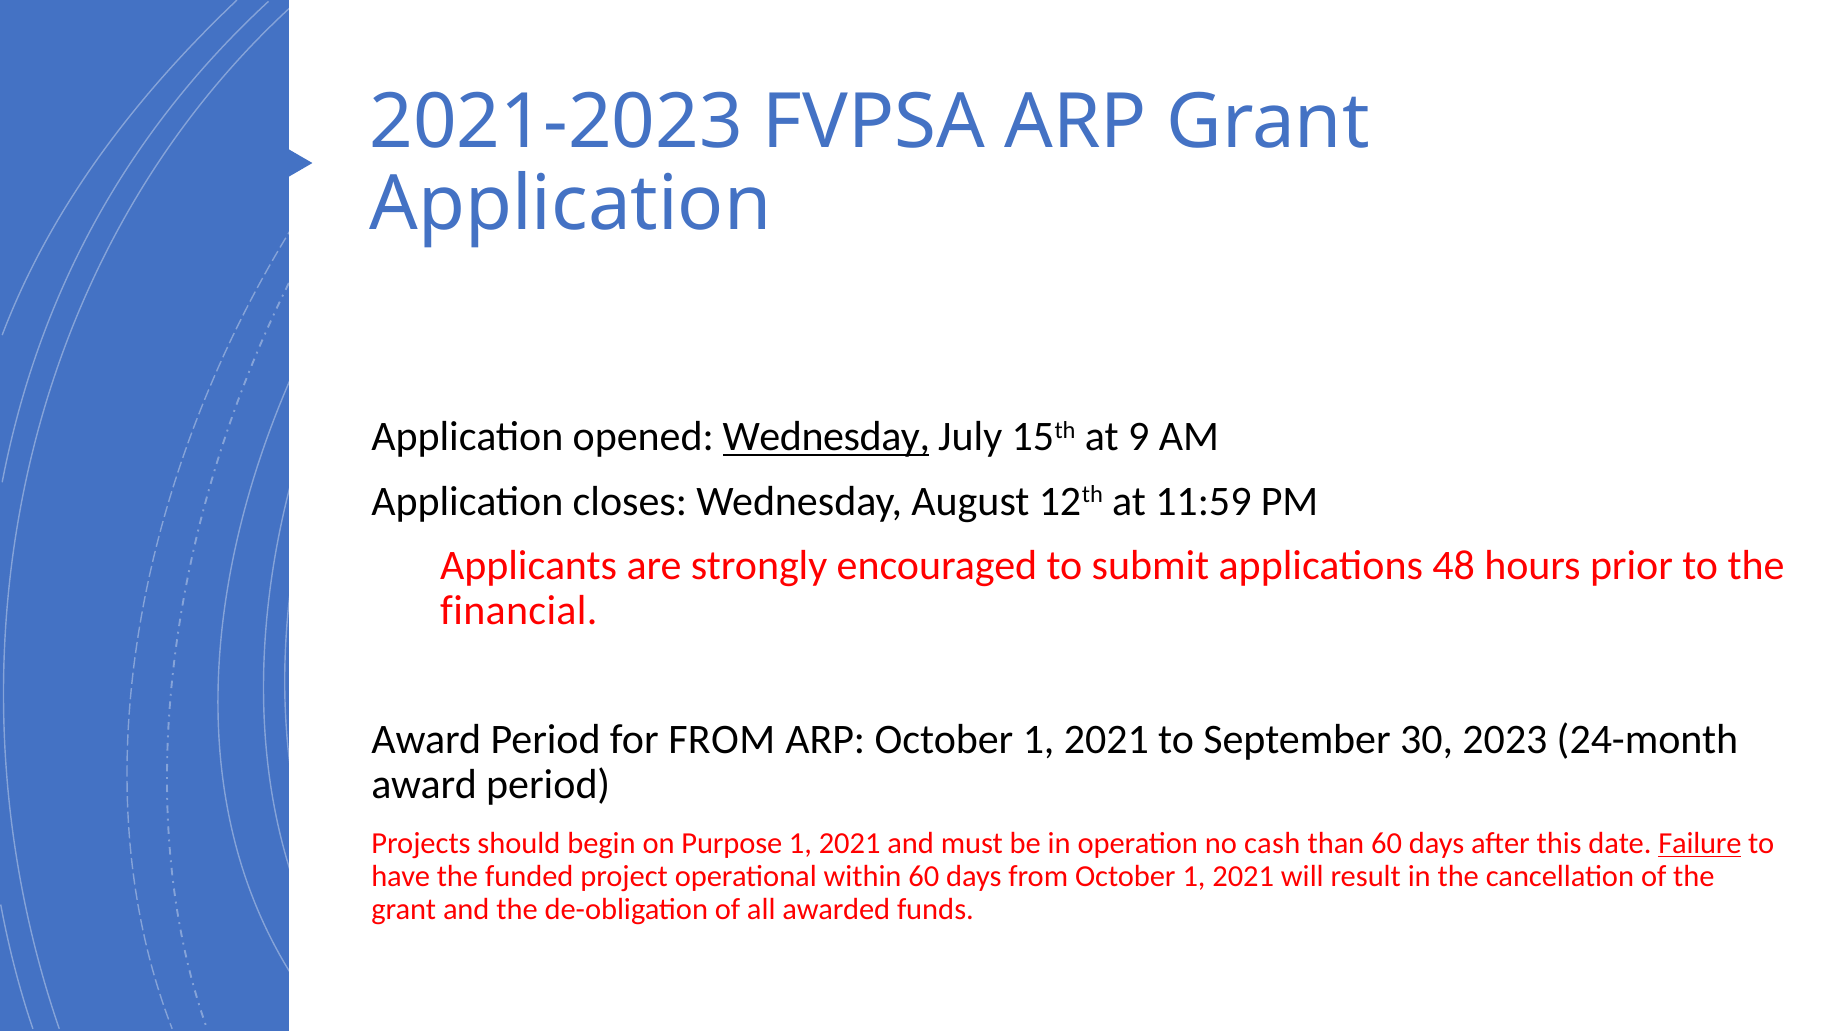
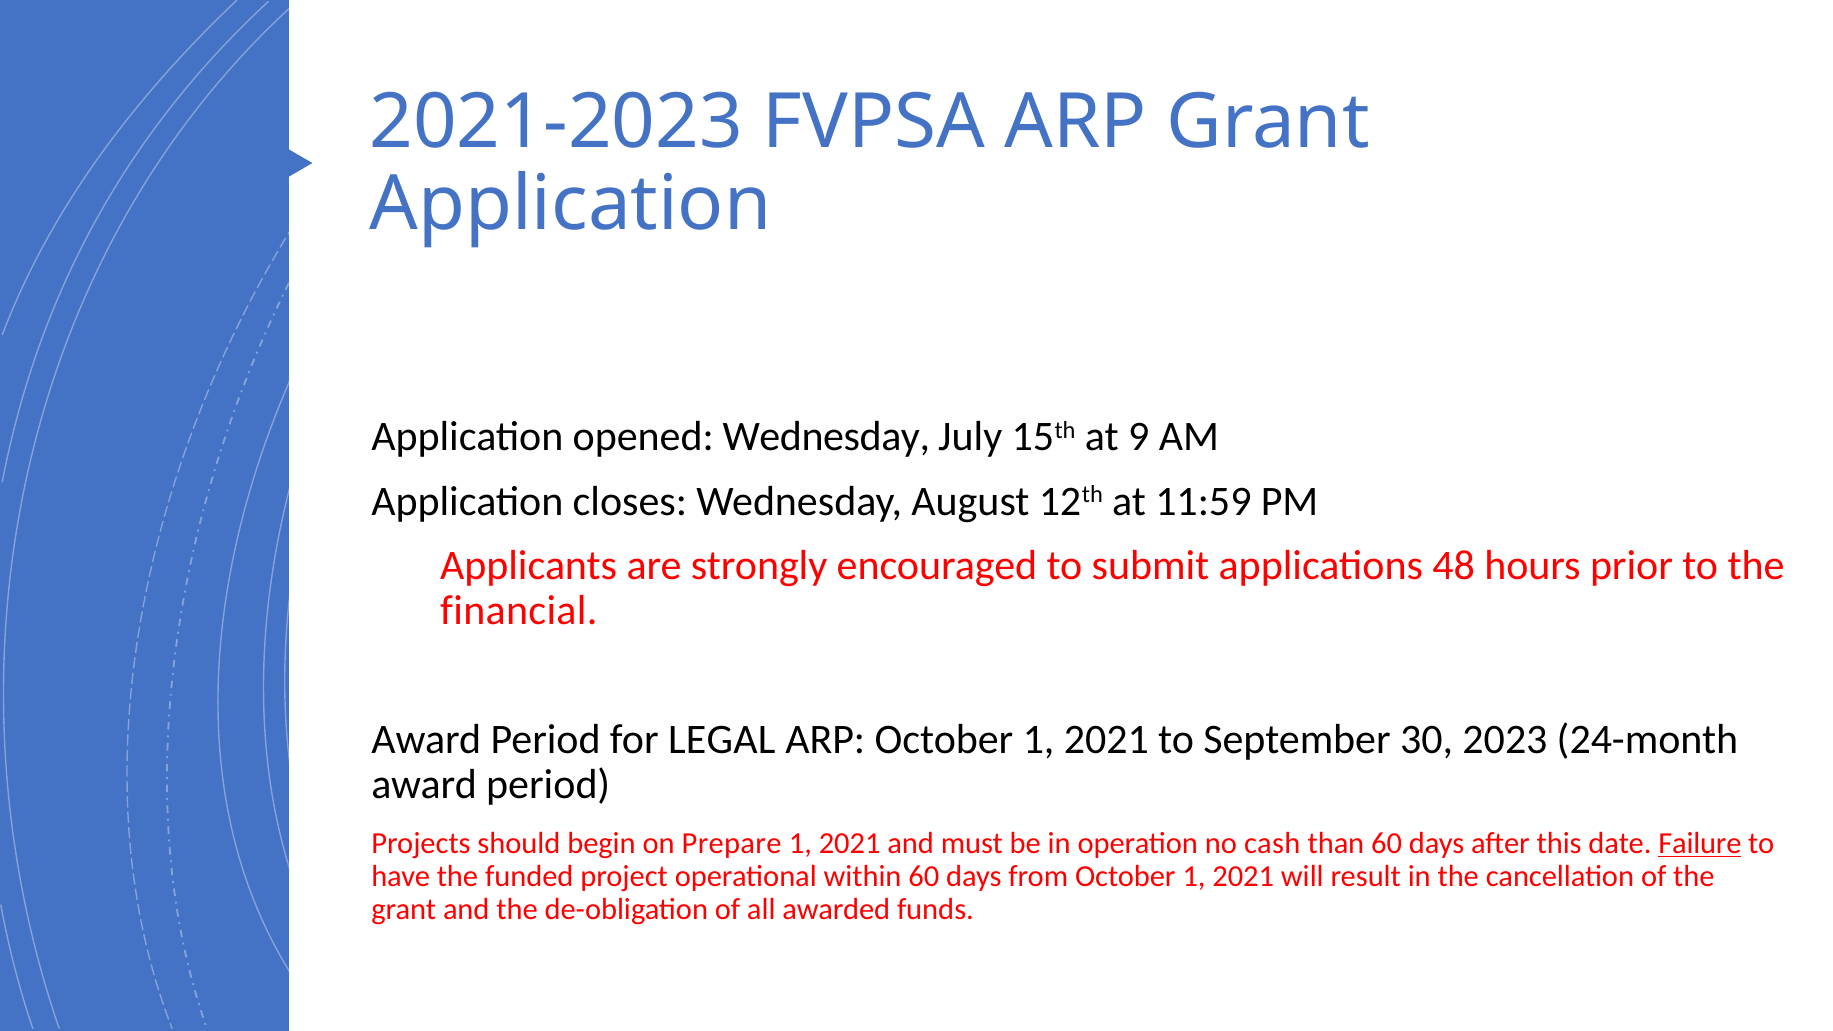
Wednesday at (826, 437) underline: present -> none
for FROM: FROM -> LEGAL
Purpose: Purpose -> Prepare
